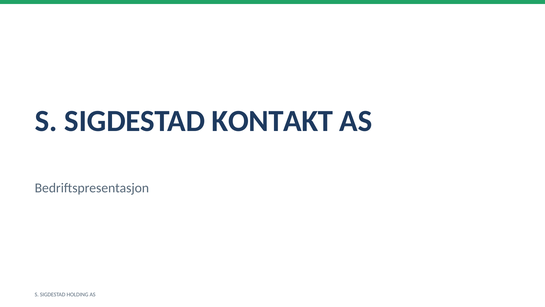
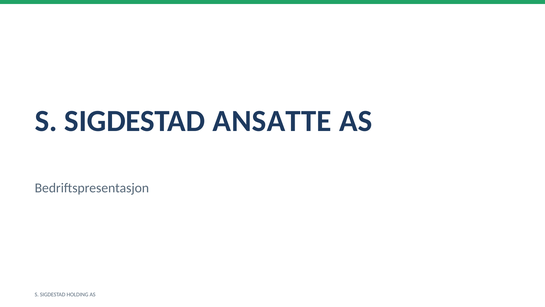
KONTAKT: KONTAKT -> ANSATTE
